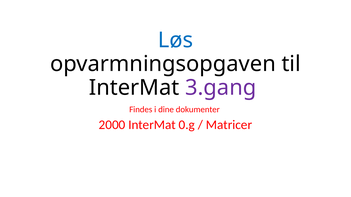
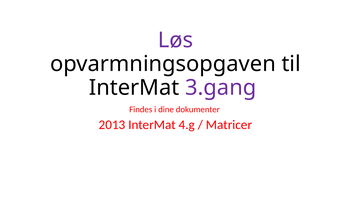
Løs colour: blue -> purple
2000: 2000 -> 2013
0.g: 0.g -> 4.g
